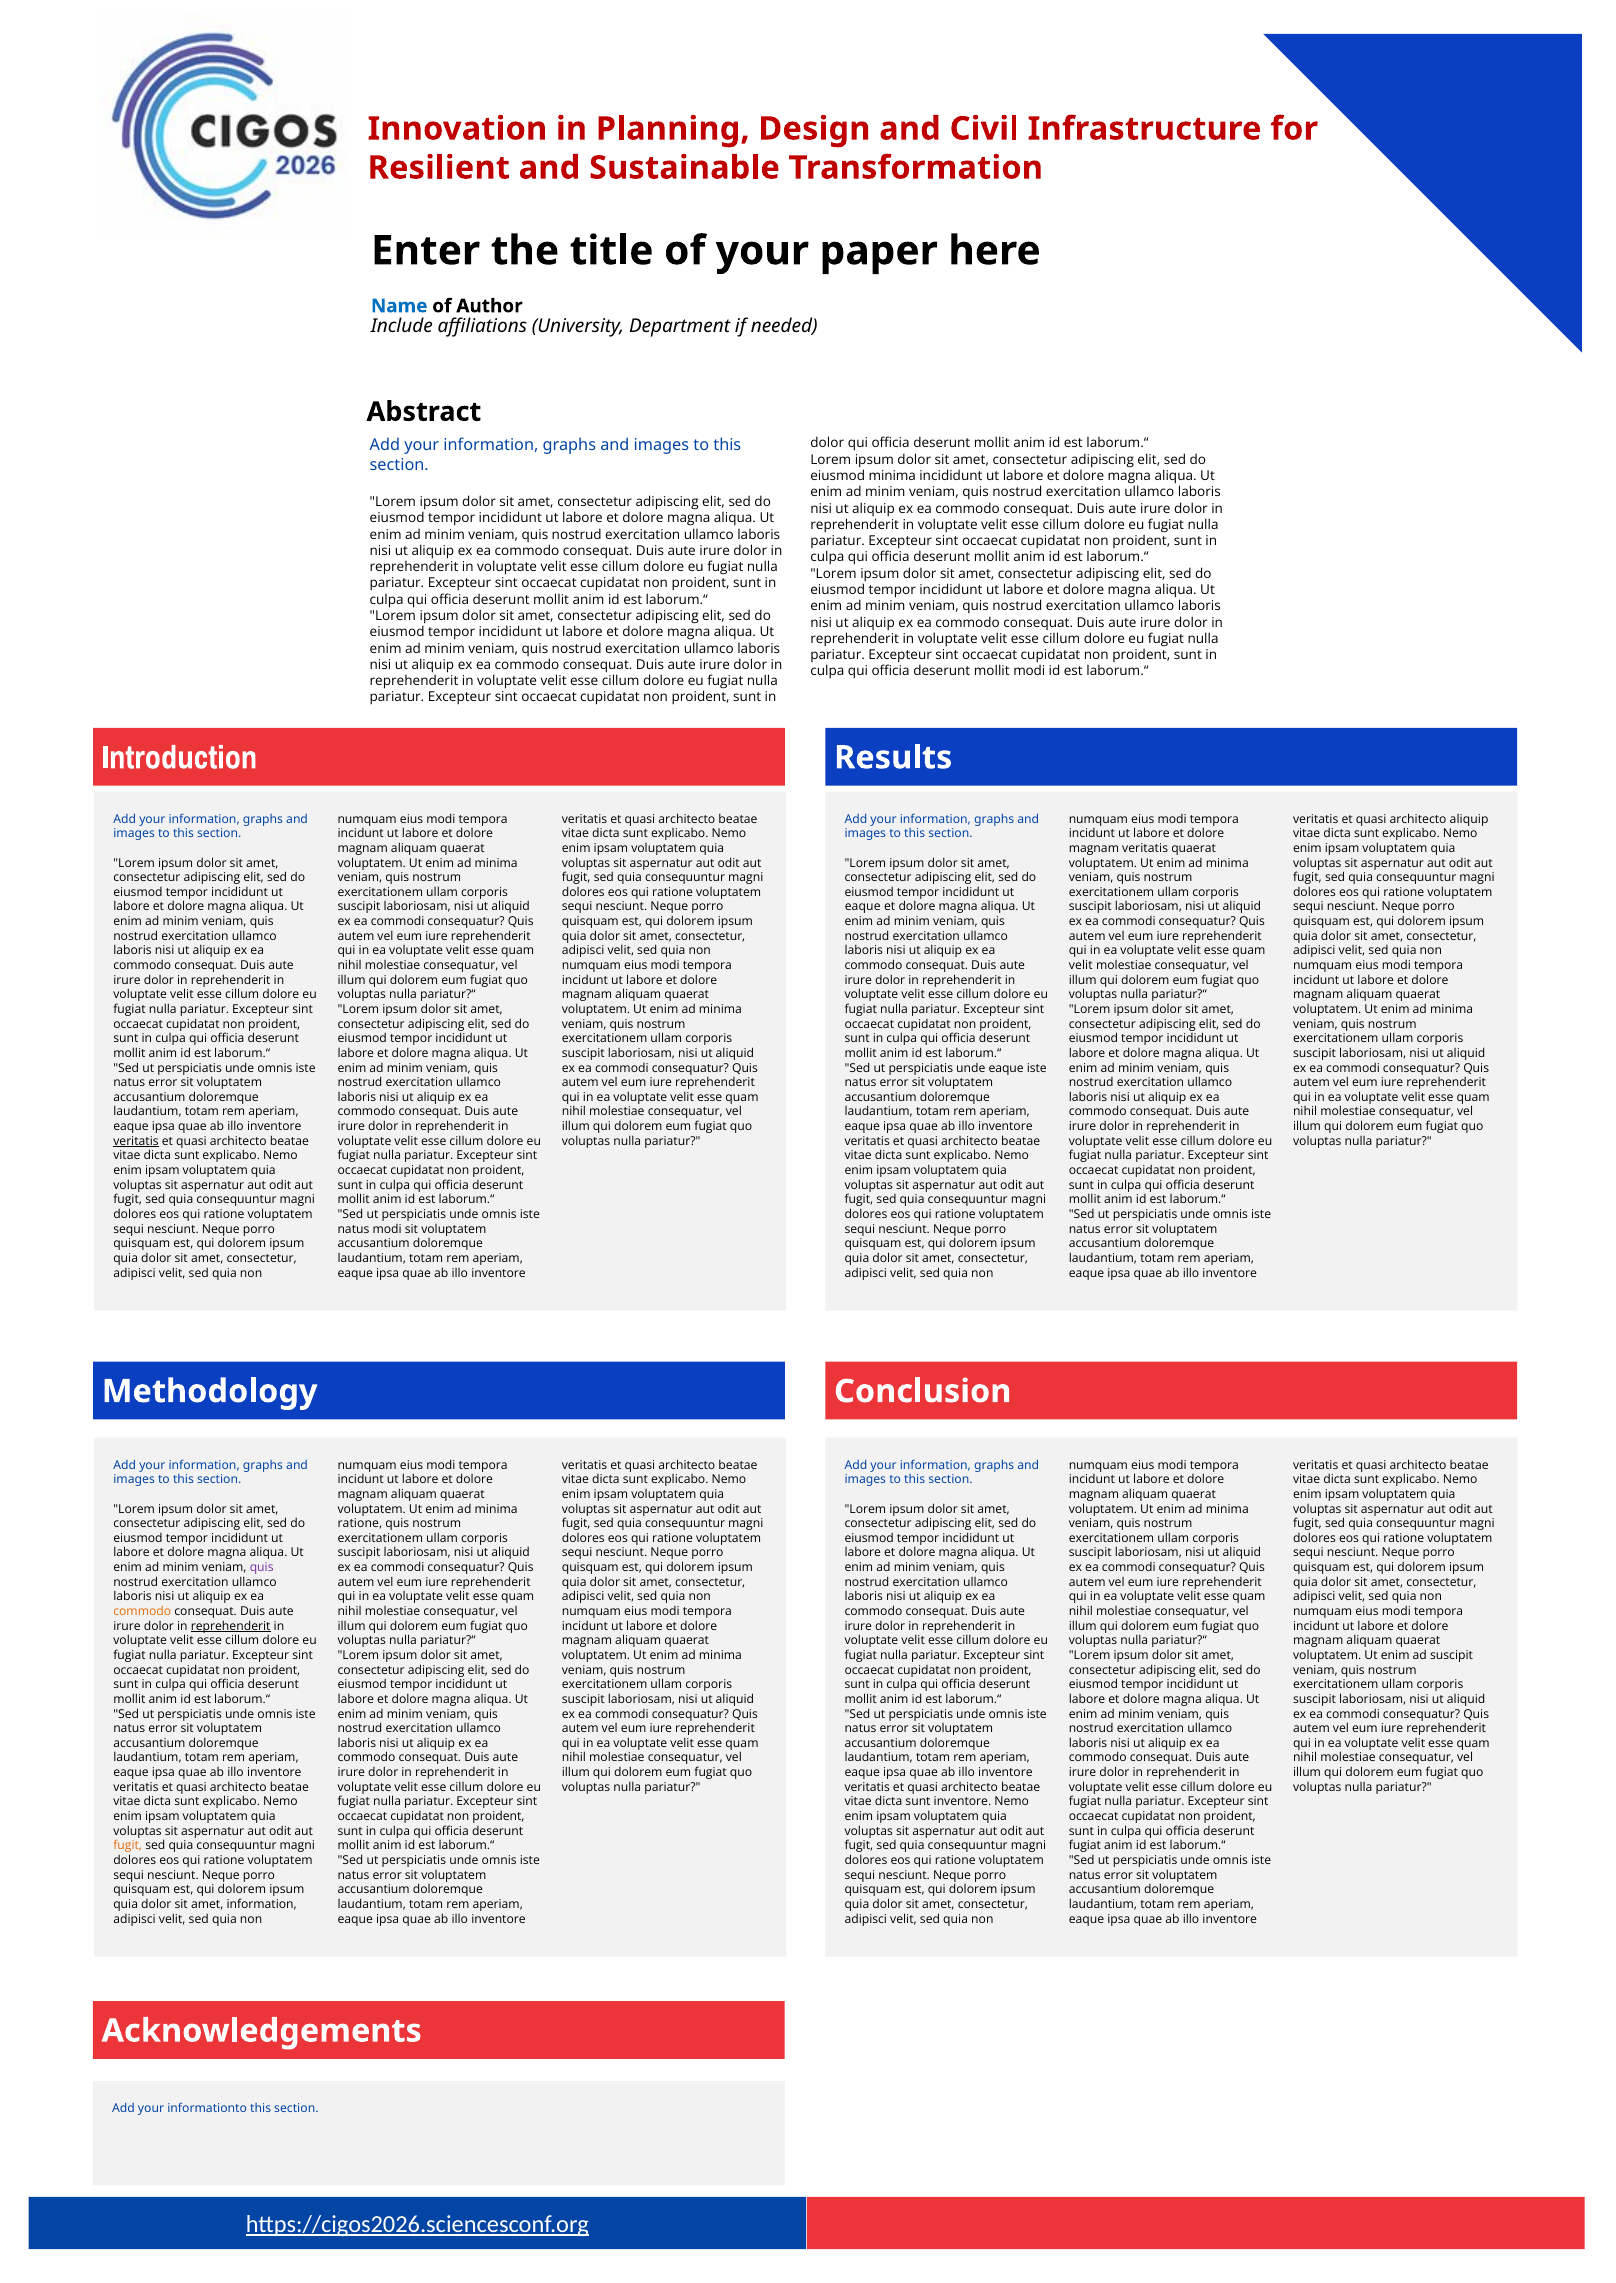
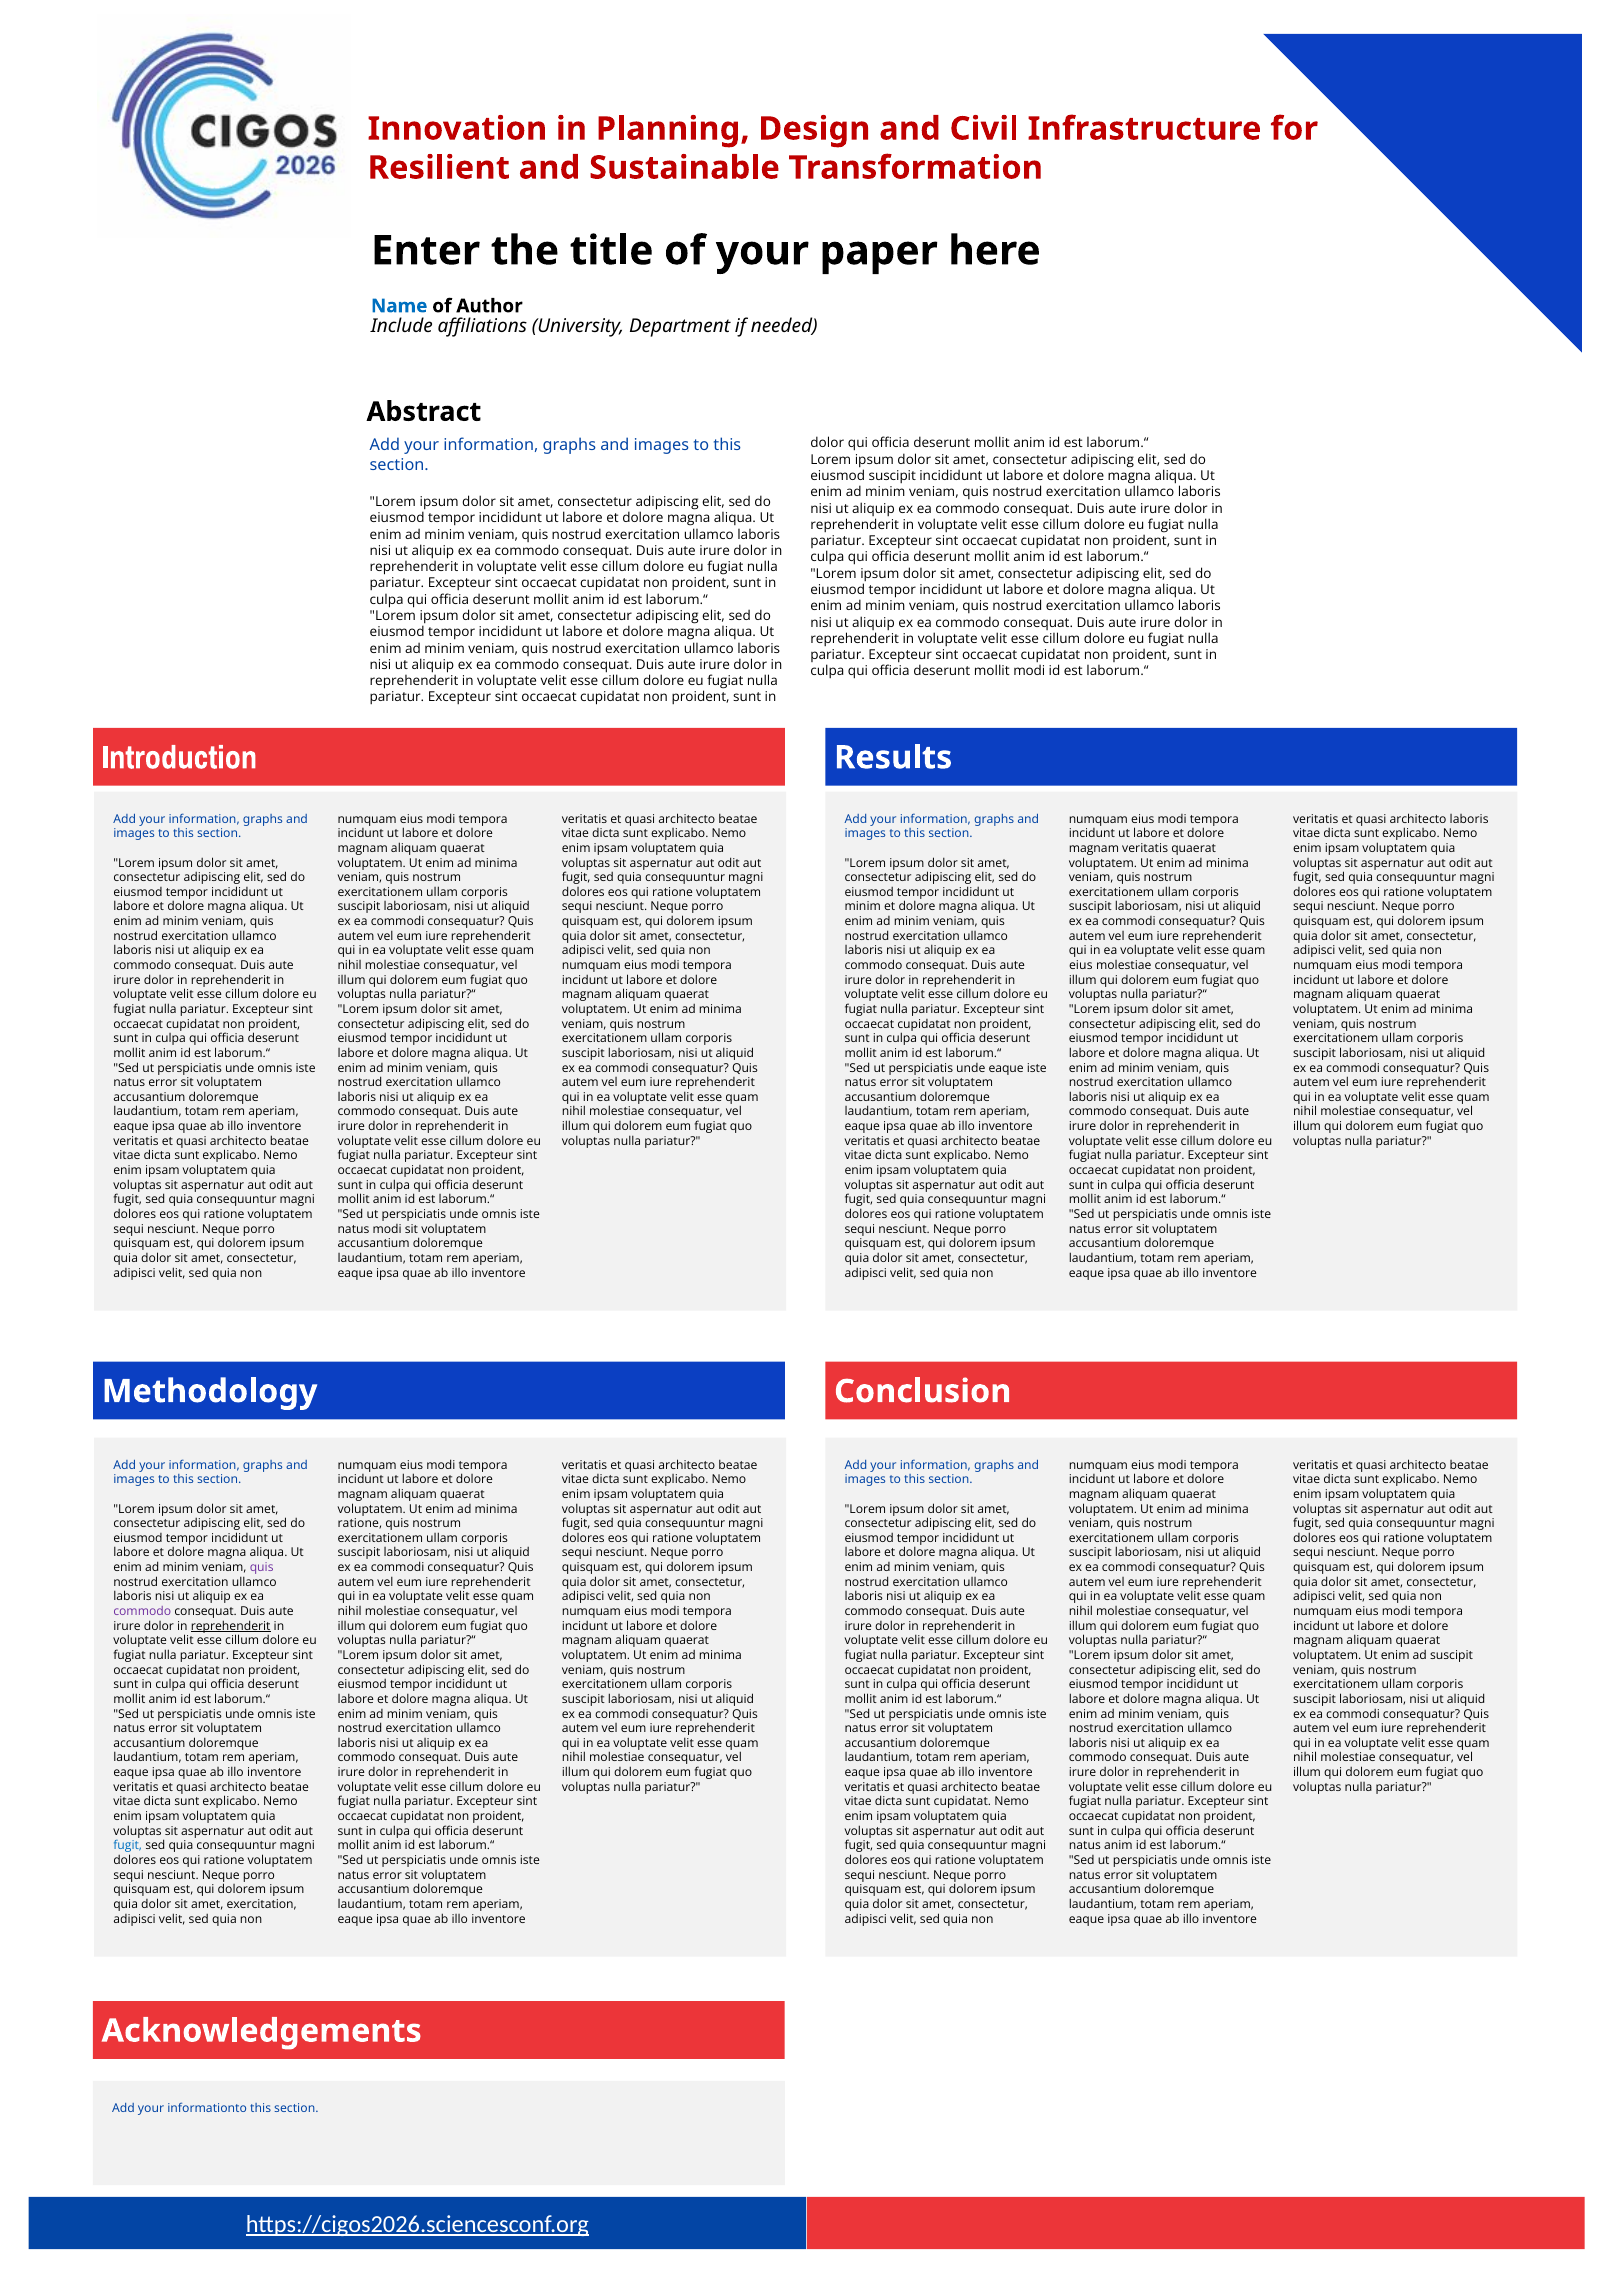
eiusmod minima: minima -> suscipit
architecto aliquip: aliquip -> laboris
eaque at (863, 907): eaque -> minim
velit at (1081, 965): velit -> eius
veritatis at (136, 1141) underline: present -> none
commodo at (142, 1611) colour: orange -> purple
sunt inventore: inventore -> cupidatat
fugit at (128, 1846) colour: orange -> blue
fugiat at (1085, 1846): fugiat -> natus
amet information: information -> exercitation
